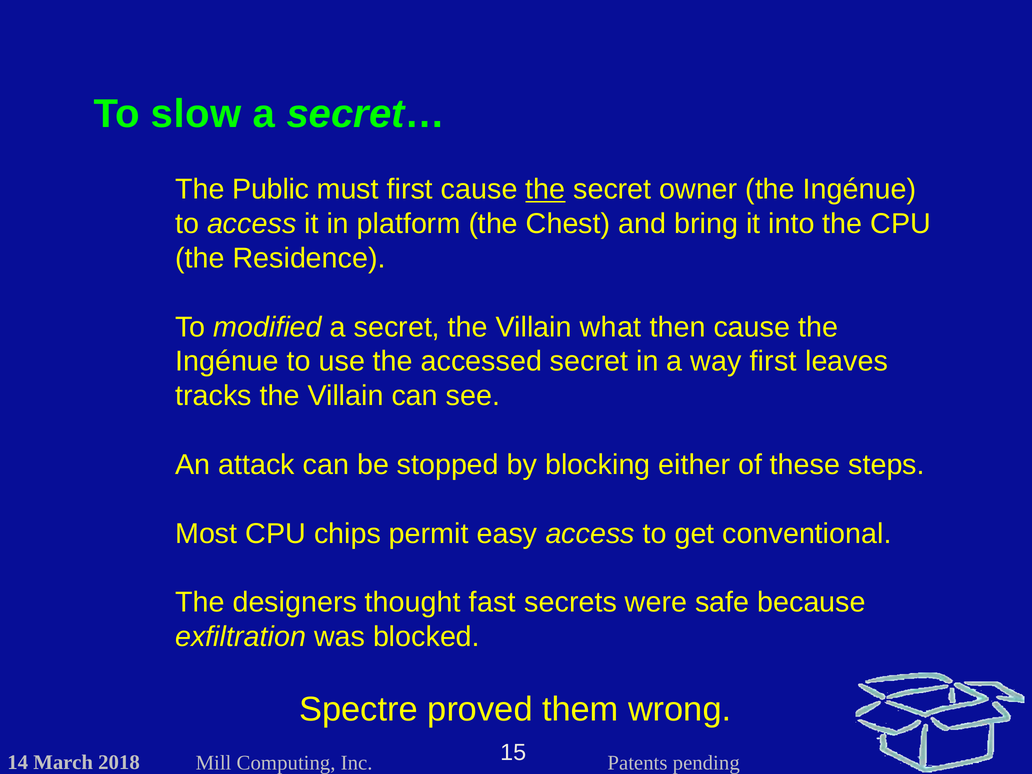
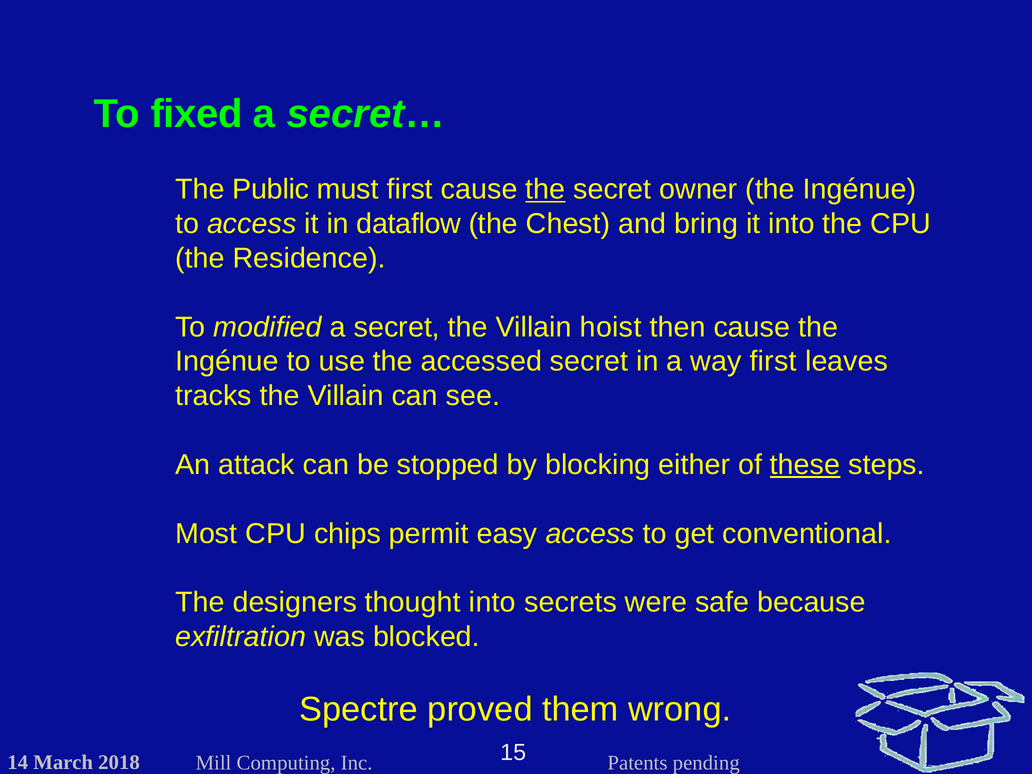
slow: slow -> fixed
platform: platform -> dataflow
what: what -> hoist
these underline: none -> present
thought fast: fast -> into
